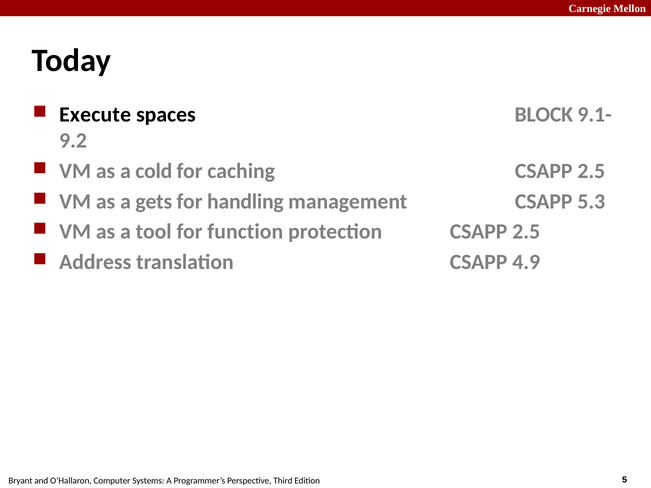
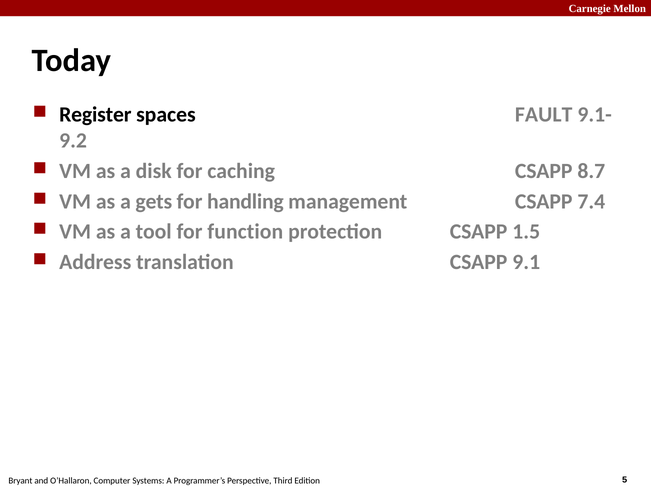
Execute: Execute -> Register
BLOCK: BLOCK -> FAULT
cold: cold -> disk
caching CSAPP 2.5: 2.5 -> 8.7
5.3: 5.3 -> 7.4
protection CSAPP 2.5: 2.5 -> 1.5
4.9: 4.9 -> 9.1
